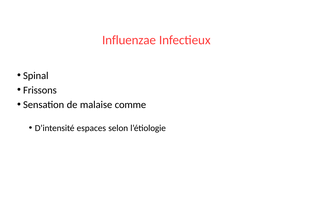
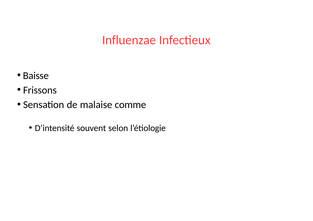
Spinal: Spinal -> Baisse
espaces: espaces -> souvent
